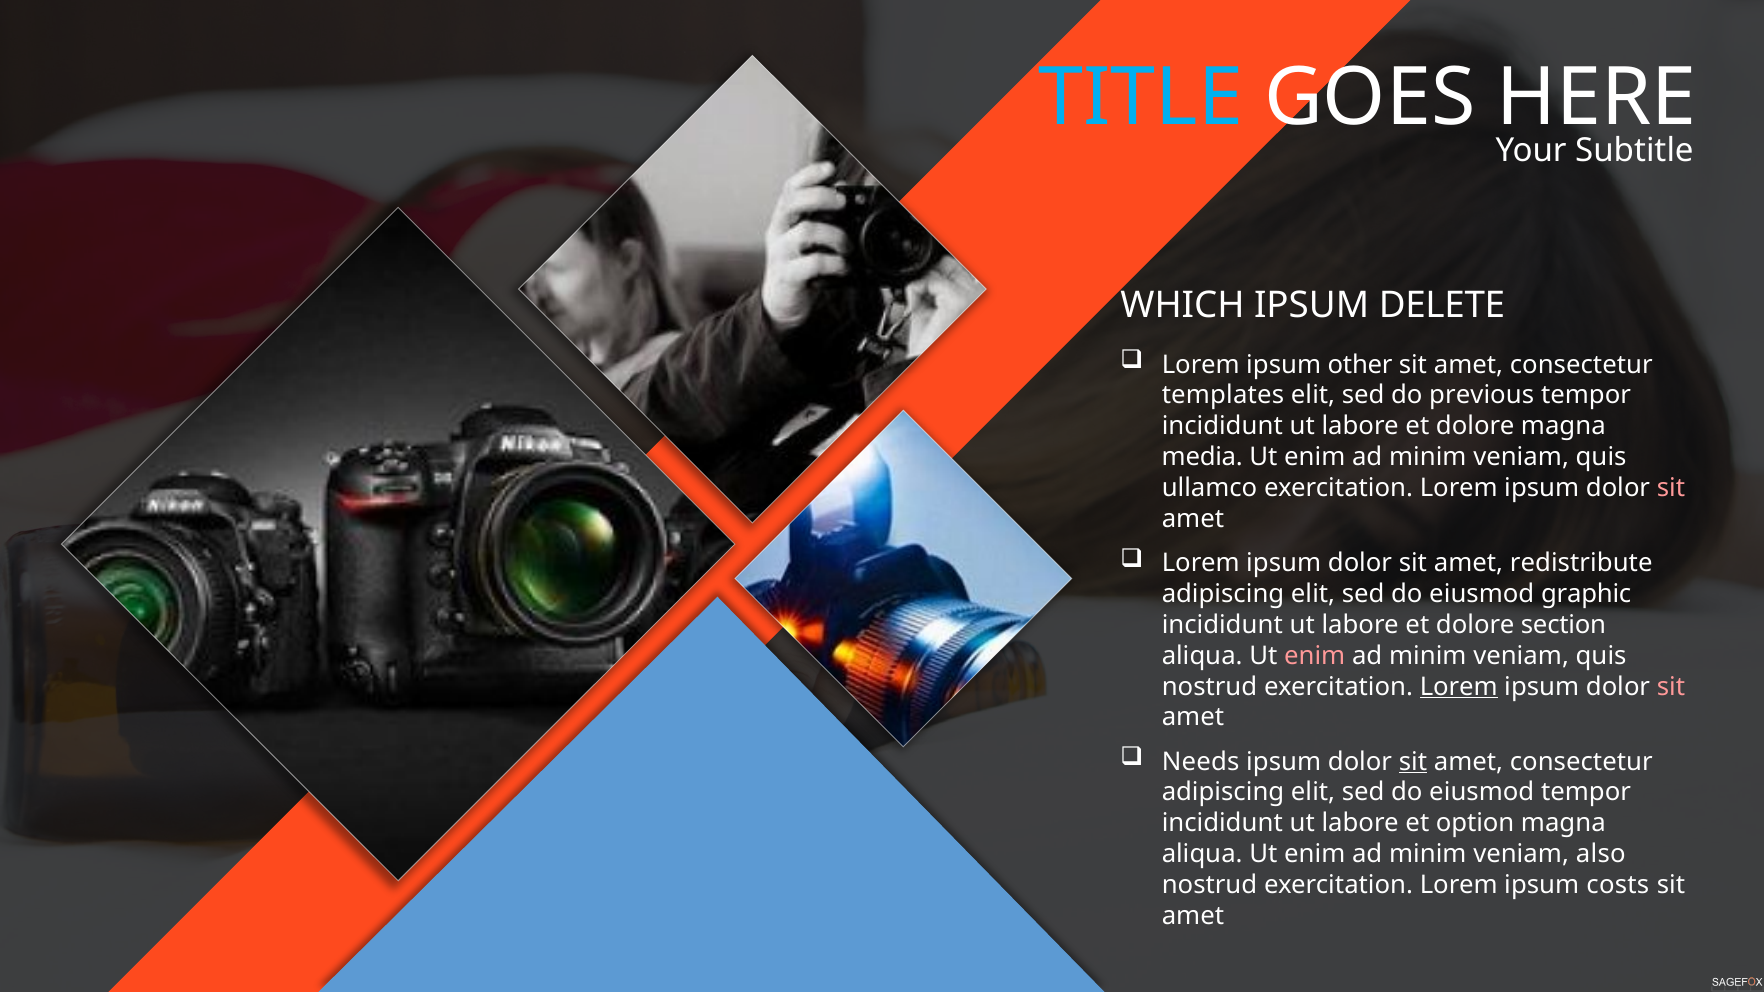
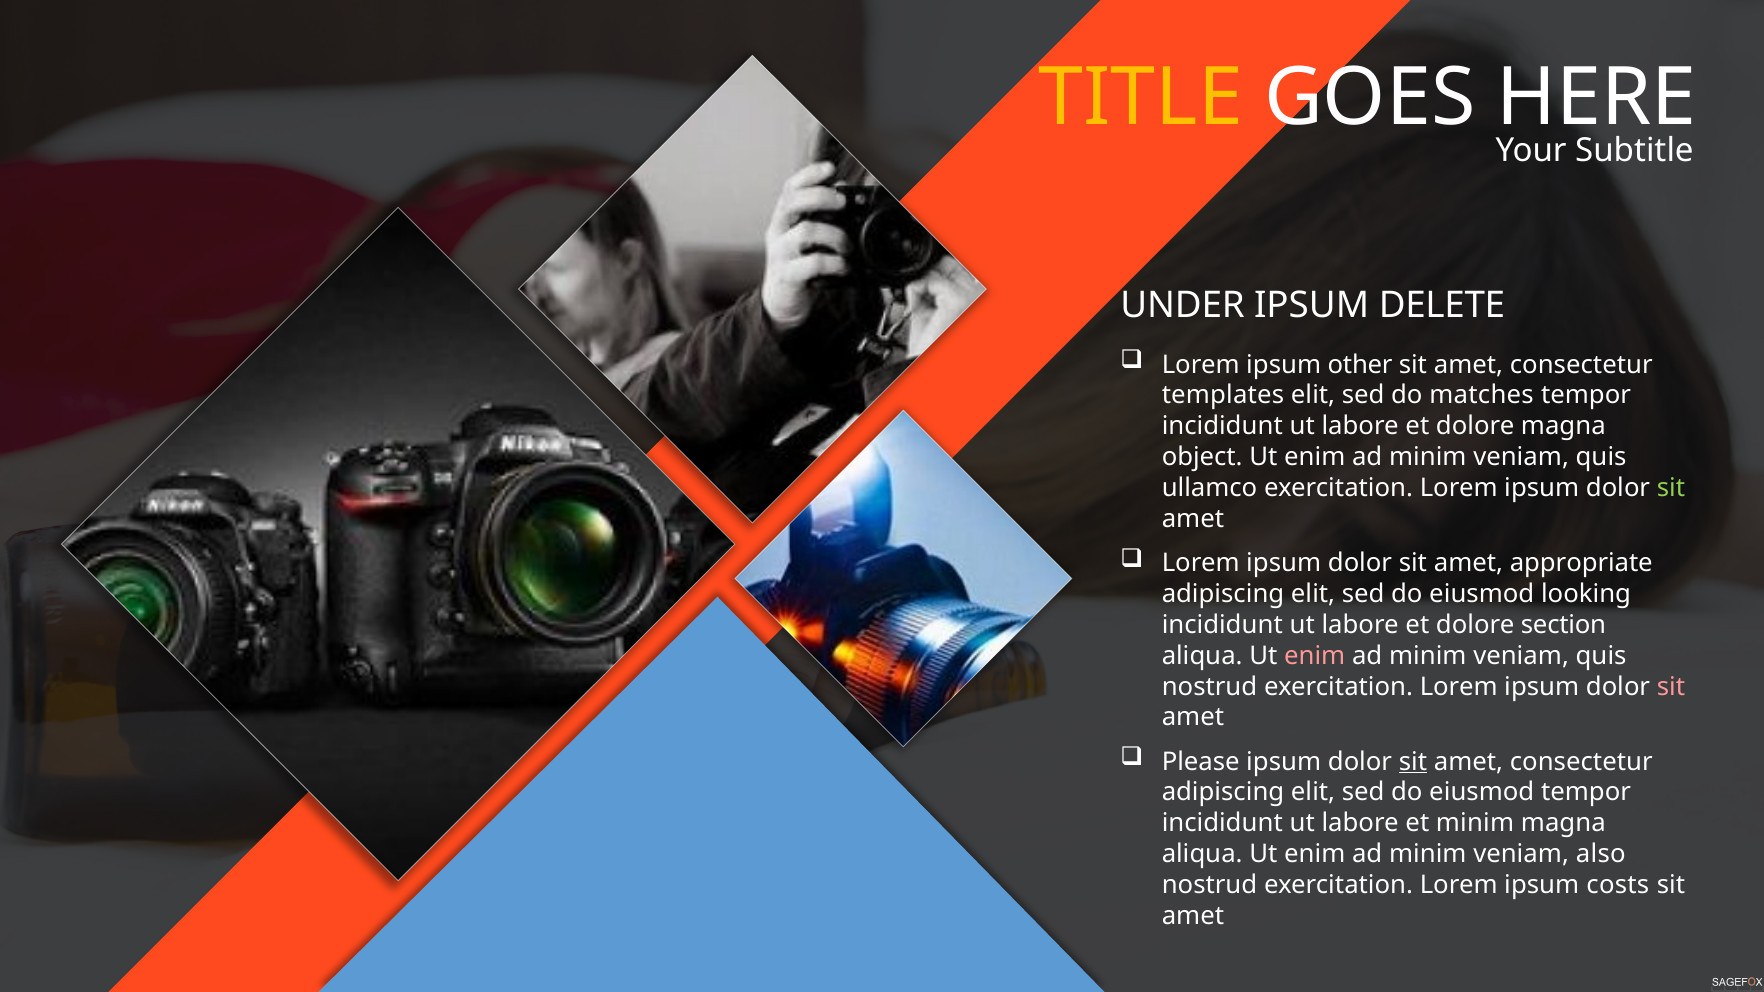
TITLE colour: light blue -> yellow
WHICH: WHICH -> UNDER
previous: previous -> matches
media: media -> object
sit at (1671, 488) colour: pink -> light green
redistribute: redistribute -> appropriate
graphic: graphic -> looking
Lorem at (1459, 687) underline: present -> none
Needs: Needs -> Please
et option: option -> minim
